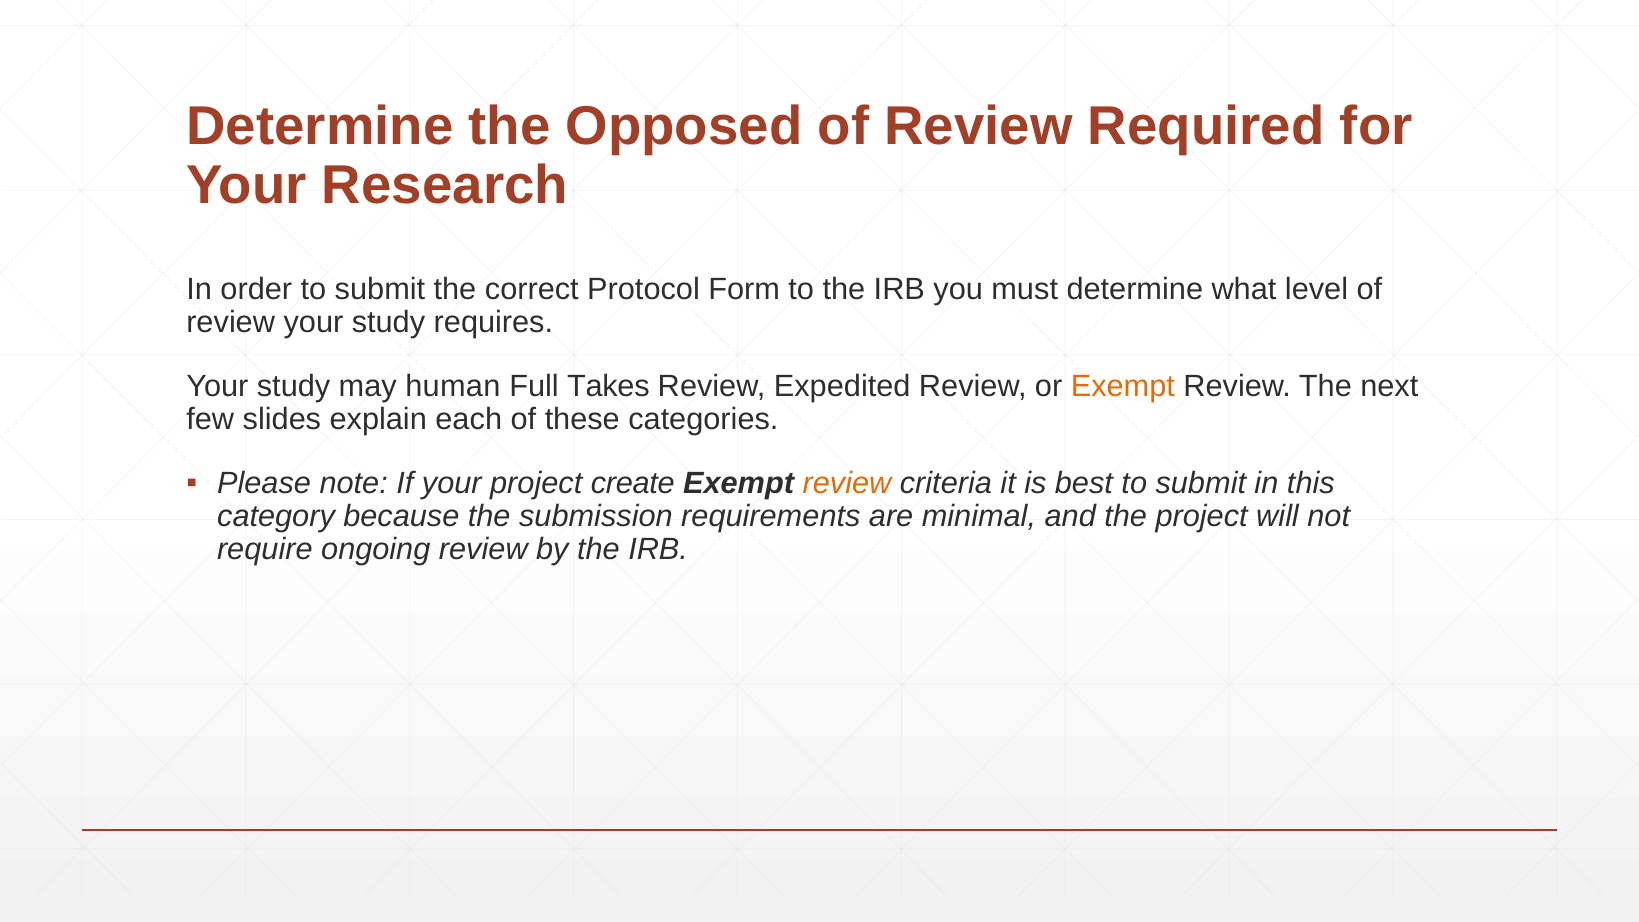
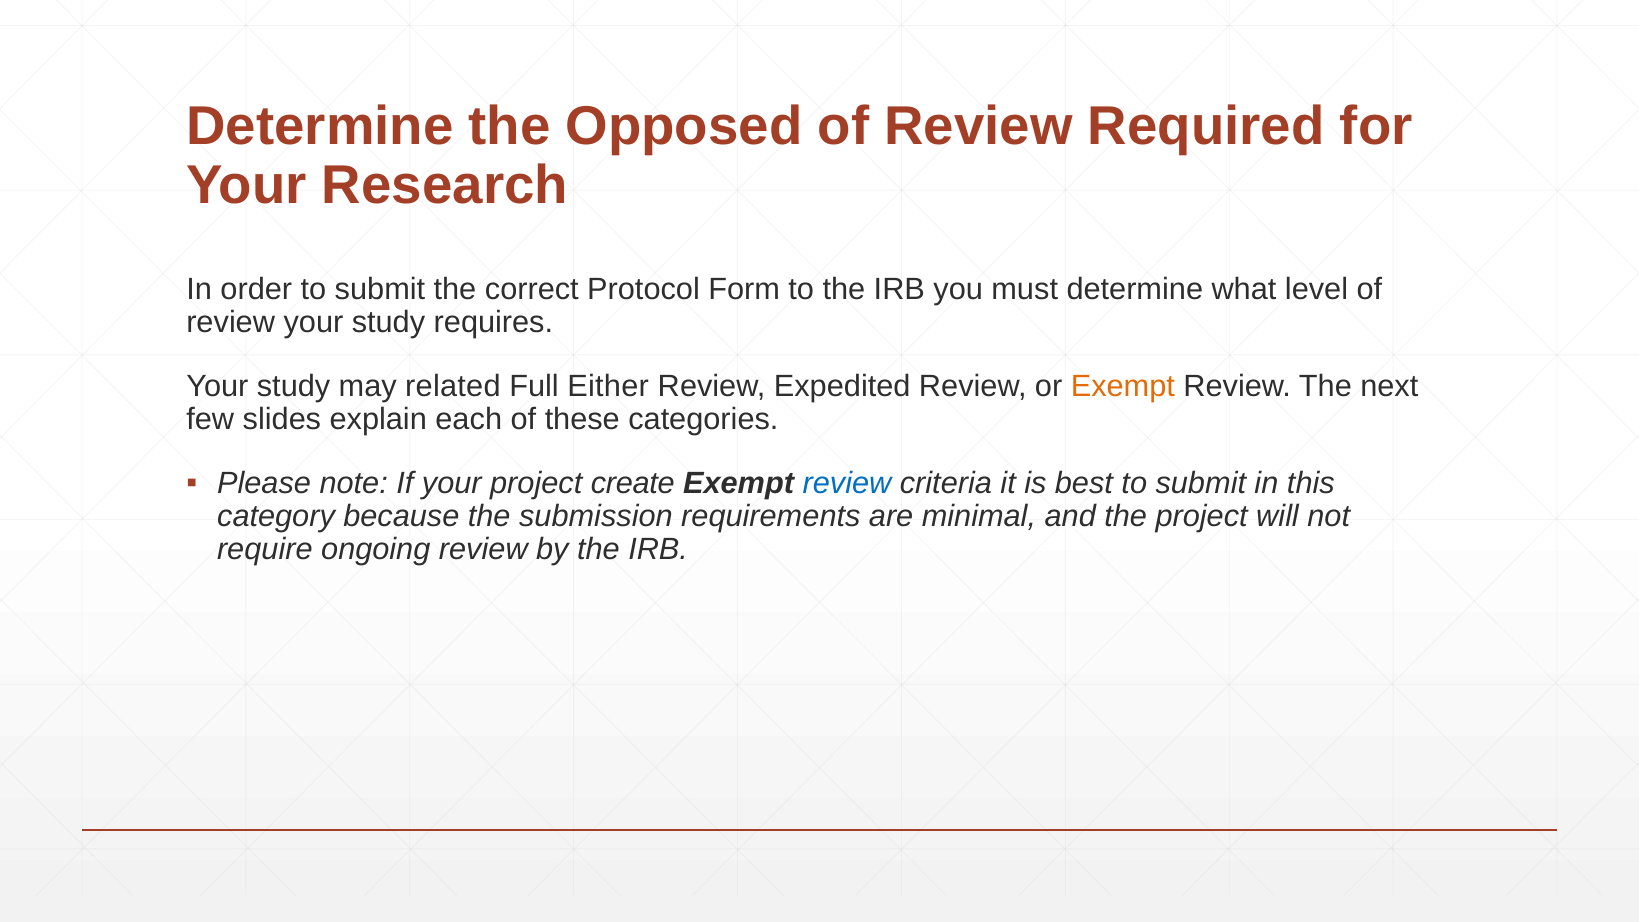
human: human -> related
Takes: Takes -> Either
review at (847, 483) colour: orange -> blue
